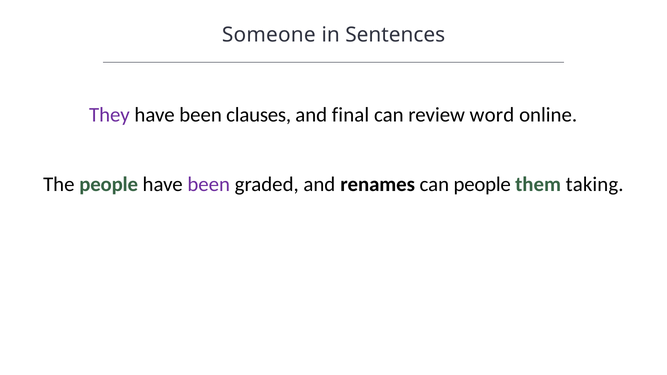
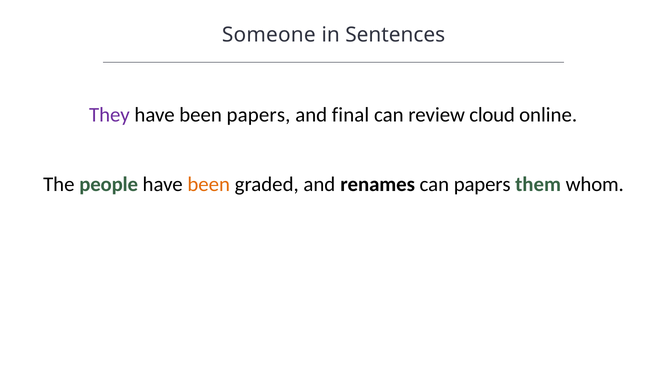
been clauses: clauses -> papers
word: word -> cloud
been at (209, 184) colour: purple -> orange
can people: people -> papers
taking: taking -> whom
